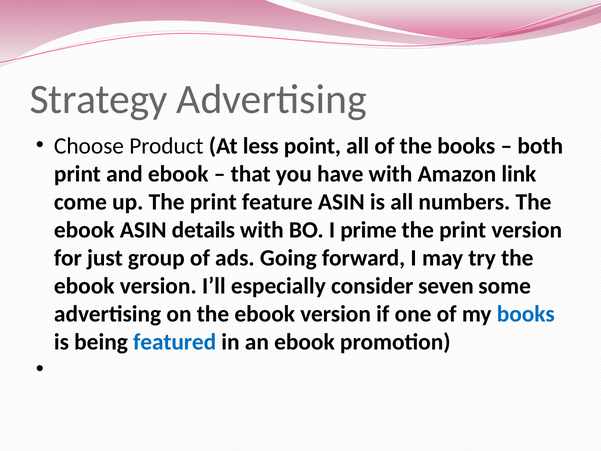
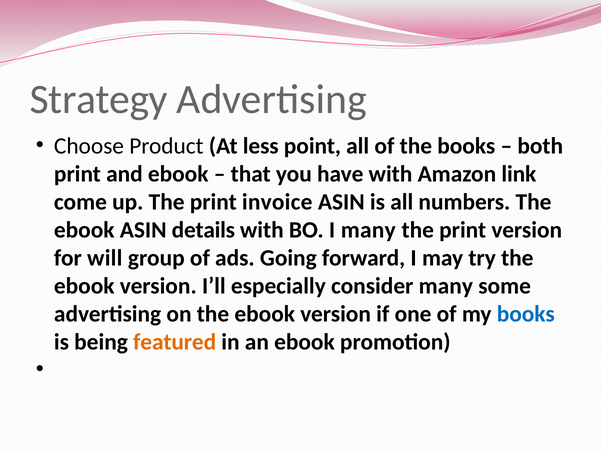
feature: feature -> invoice
I prime: prime -> many
just: just -> will
consider seven: seven -> many
featured colour: blue -> orange
